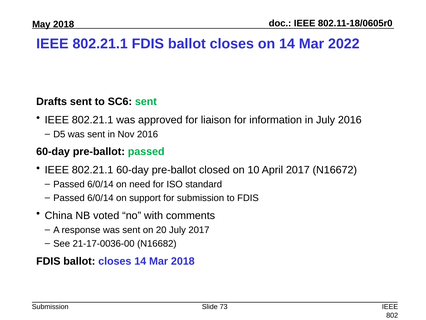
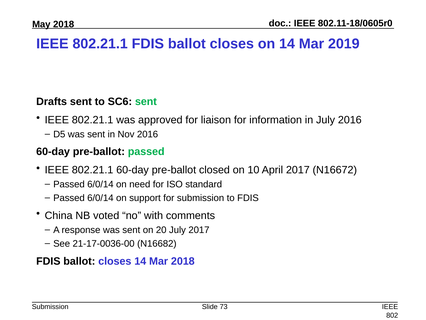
2022: 2022 -> 2019
